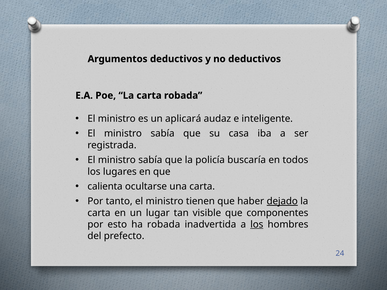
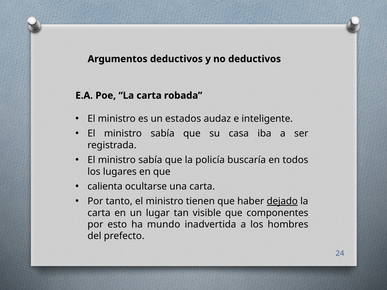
aplicará: aplicará -> estados
ha robada: robada -> mundo
los at (257, 225) underline: present -> none
